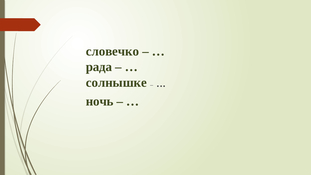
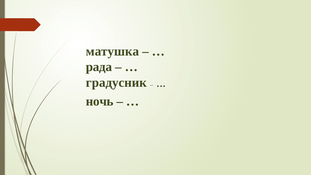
словечко: словечко -> матушка
солнышке: солнышке -> градусник
